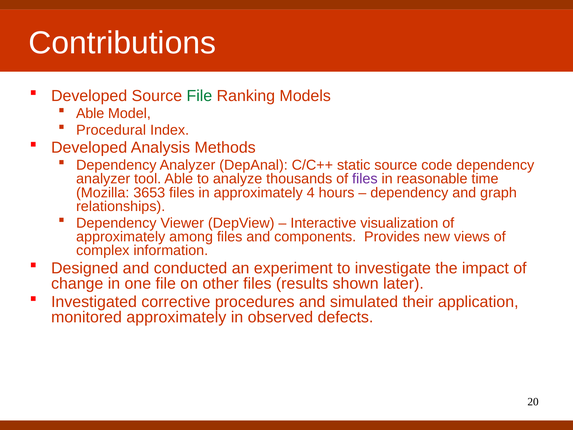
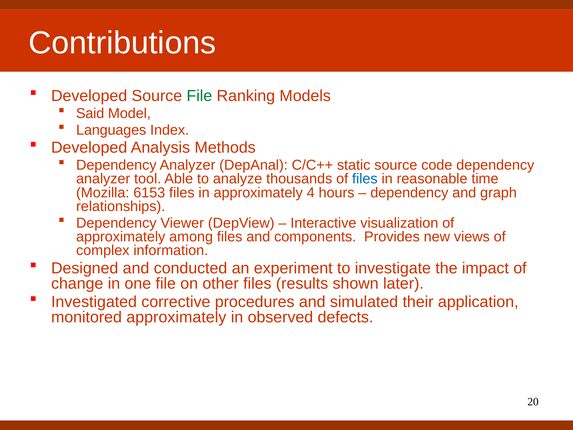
Able at (90, 113): Able -> Said
Procedural: Procedural -> Languages
files at (365, 179) colour: purple -> blue
3653: 3653 -> 6153
